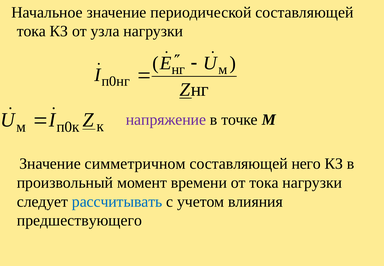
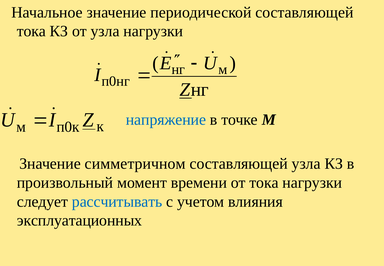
напряжение colour: purple -> blue
составляющей него: него -> узла
предшествующего: предшествующего -> эксплуатационных
